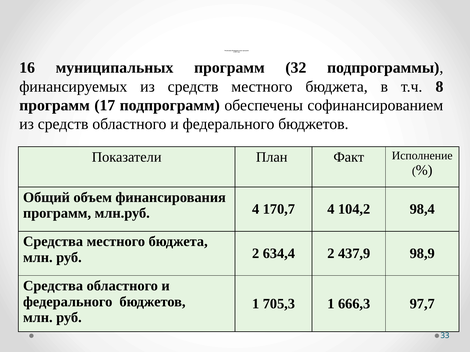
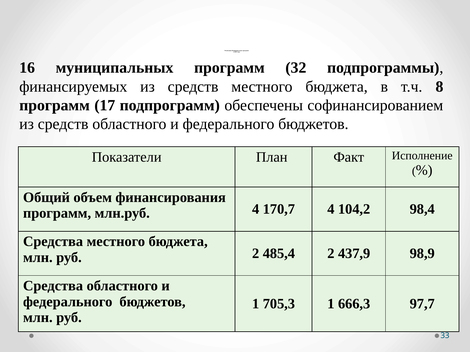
634,4: 634,4 -> 485,4
